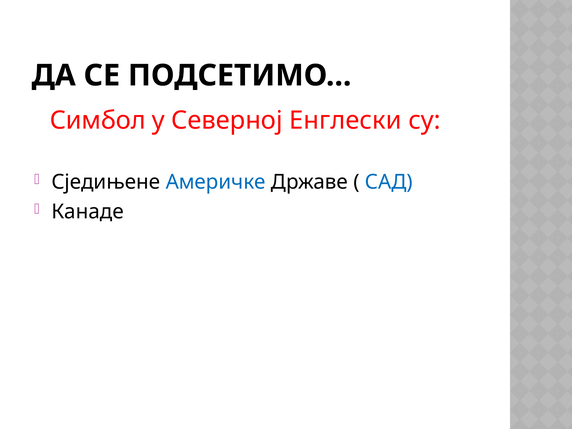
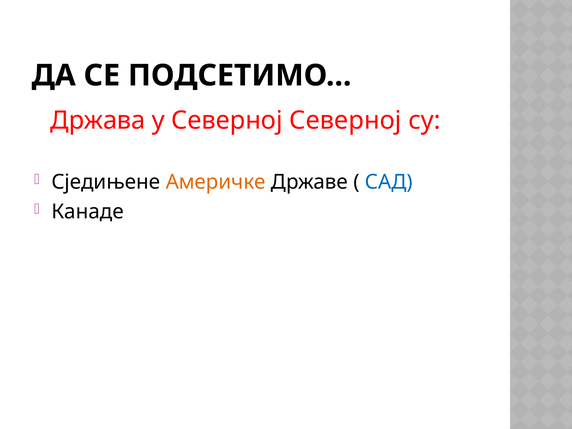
Симбол: Симбол -> Држава
Северној Енглески: Енглески -> Северној
Америчке colour: blue -> orange
